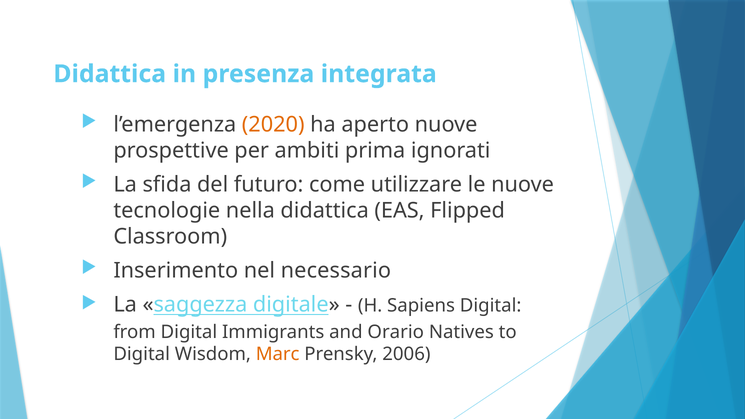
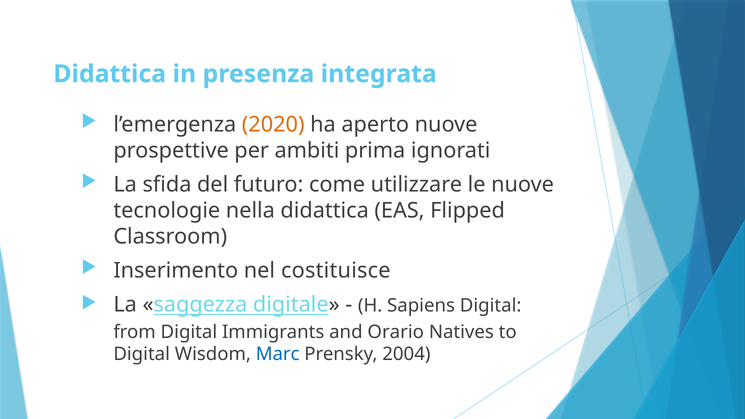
necessario: necessario -> costituisce
Marc colour: orange -> blue
2006: 2006 -> 2004
